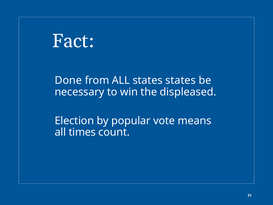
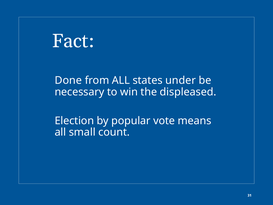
states states: states -> under
times: times -> small
